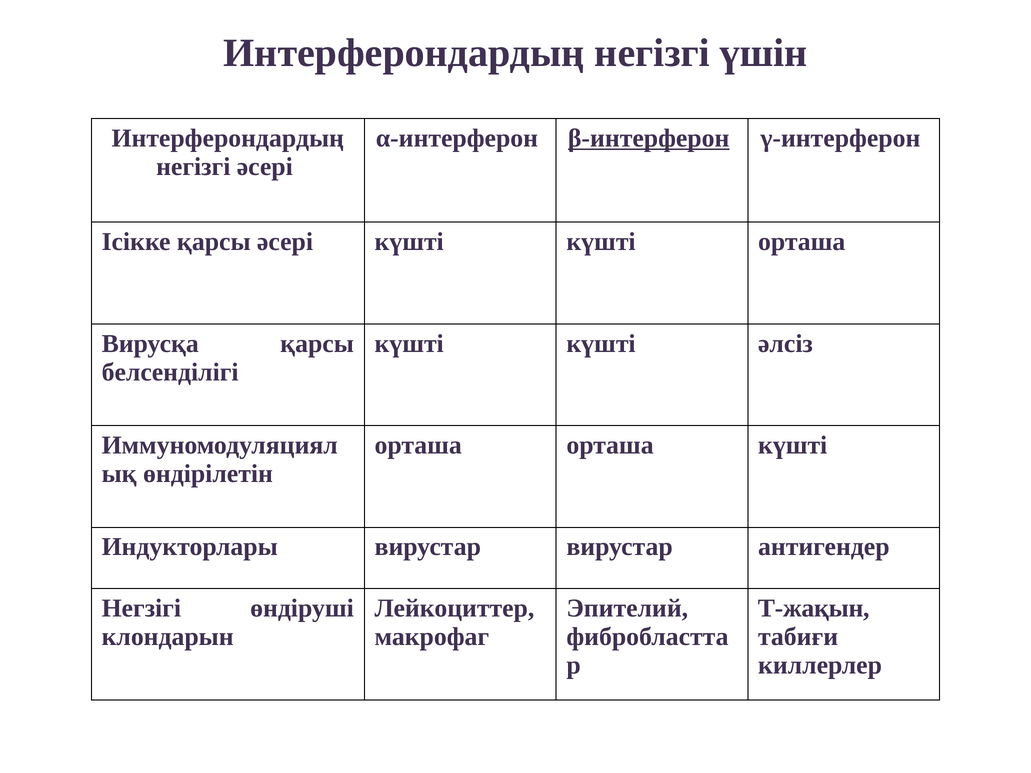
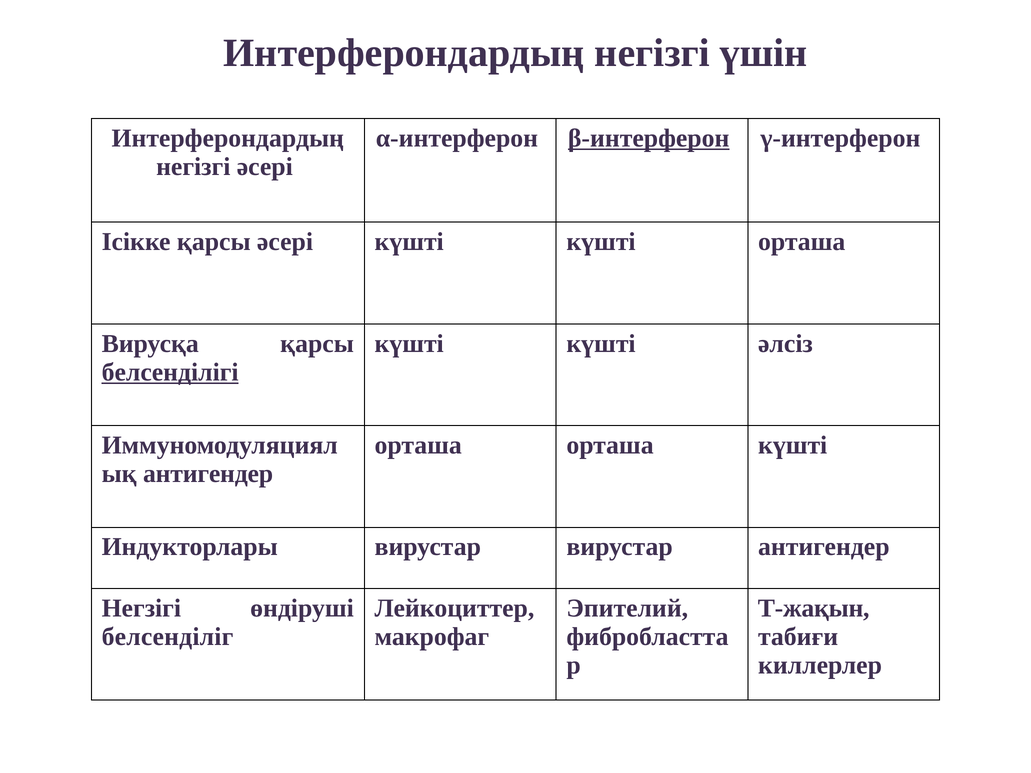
белсенділігі underline: none -> present
өндірілетін at (208, 474): өндірілетін -> антигендер
клондарын: клондарын -> белсенділіг
